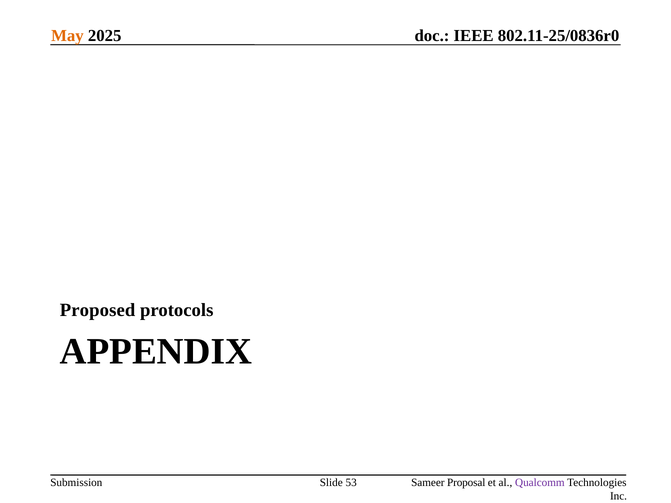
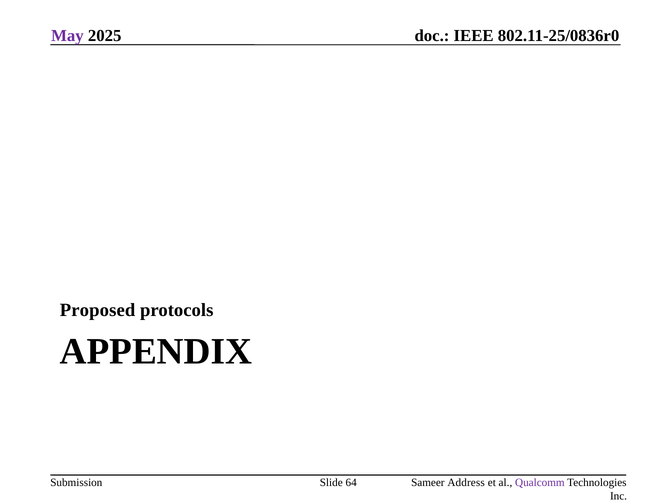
May colour: orange -> purple
53: 53 -> 64
Proposal: Proposal -> Address
